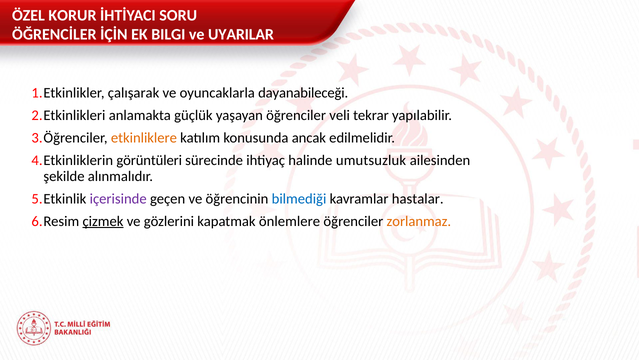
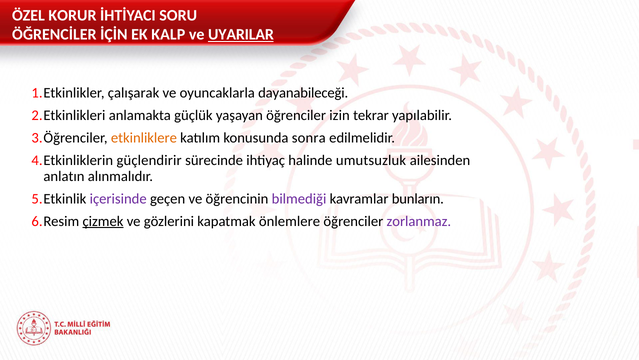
BILGI: BILGI -> KALP
UYARILAR underline: none -> present
veli: veli -> izin
ancak: ancak -> sonra
görüntüleri: görüntüleri -> güçlendirir
şekilde: şekilde -> anlatın
bilmediği colour: blue -> purple
hastalar: hastalar -> bunların
zorlanmaz colour: orange -> purple
